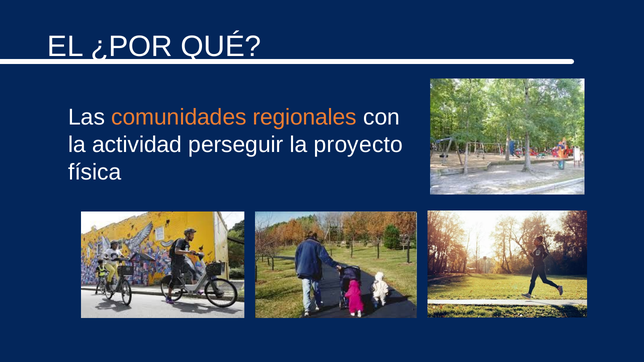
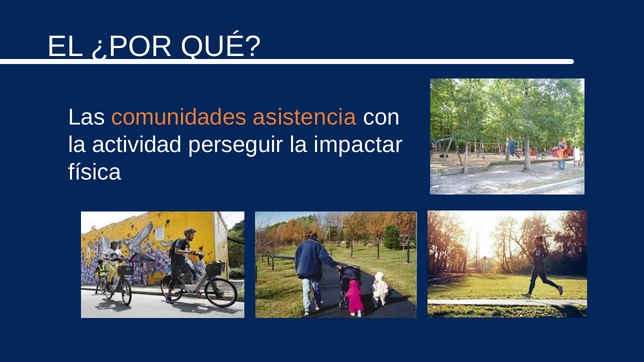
regionales: regionales -> asistencia
proyecto: proyecto -> impactar
